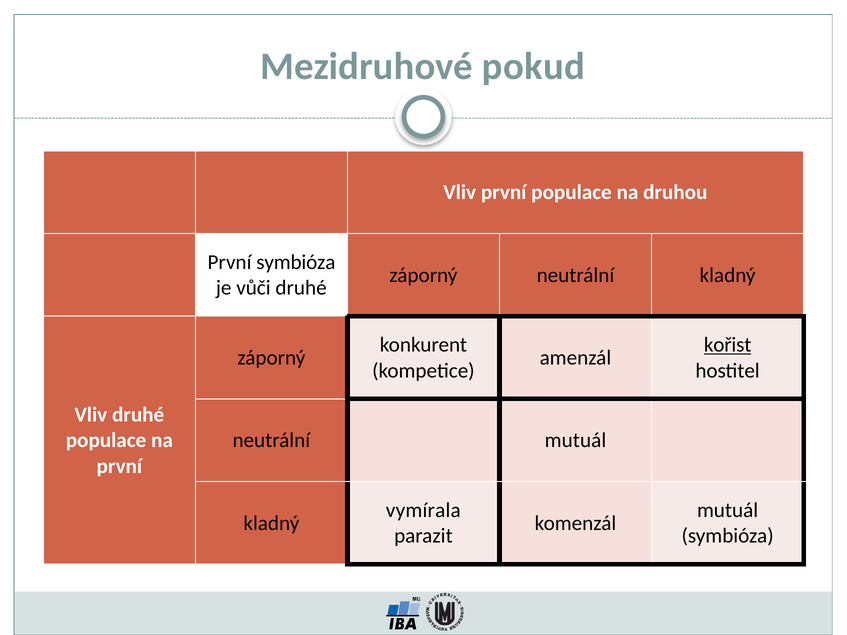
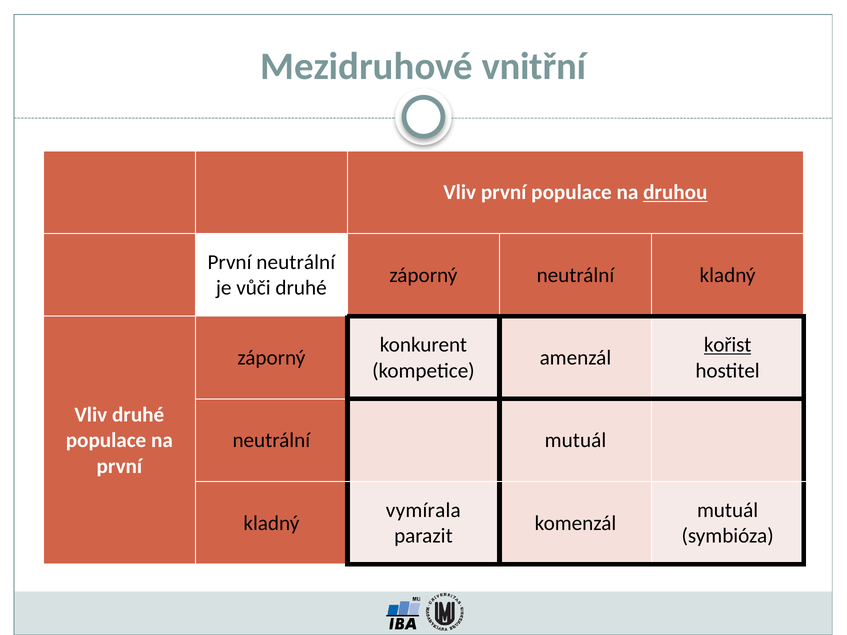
pokud: pokud -> vnitřní
druhou underline: none -> present
První symbióza: symbióza -> neutrální
